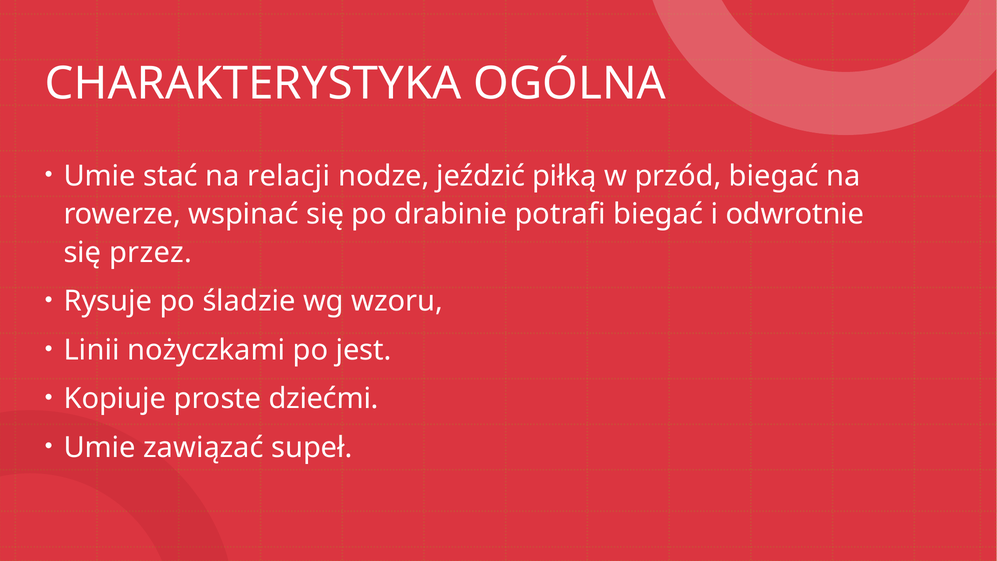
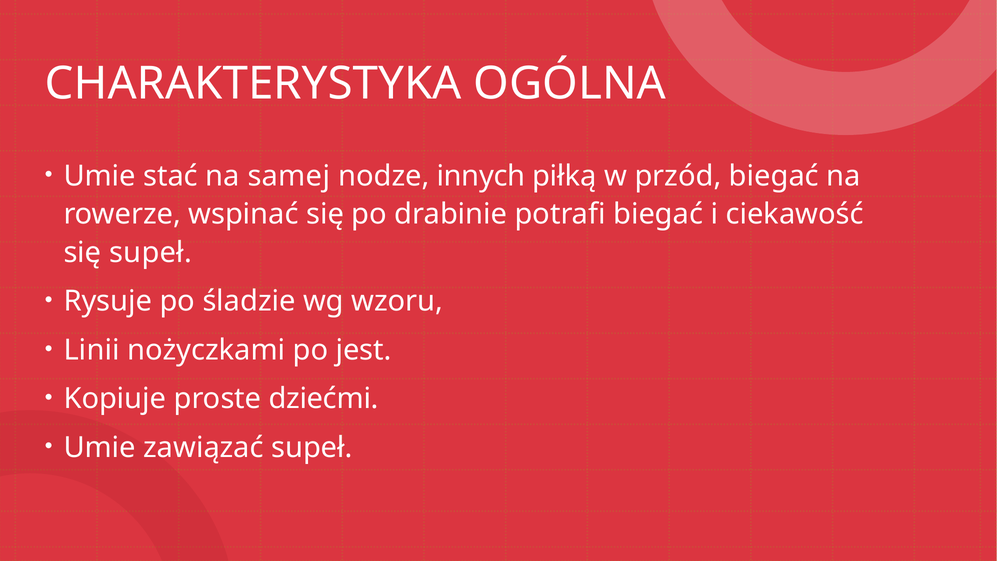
relacji: relacji -> samej
jeździć: jeździć -> innych
odwrotnie: odwrotnie -> ciekawość
się przez: przez -> supeł
